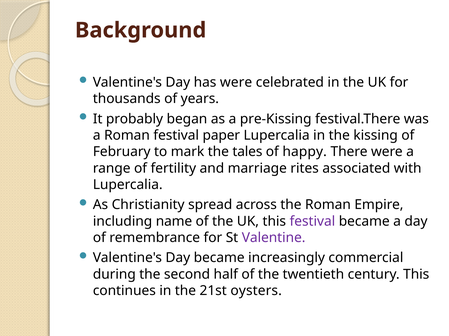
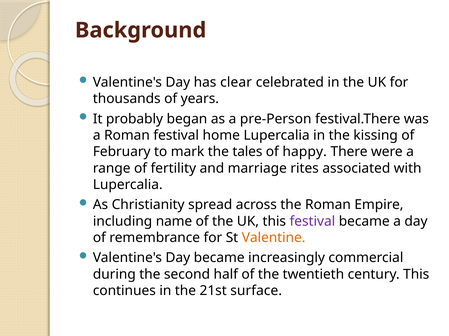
has were: were -> clear
pre-Kissing: pre-Kissing -> pre-Person
paper: paper -> home
Valentine colour: purple -> orange
oysters: oysters -> surface
